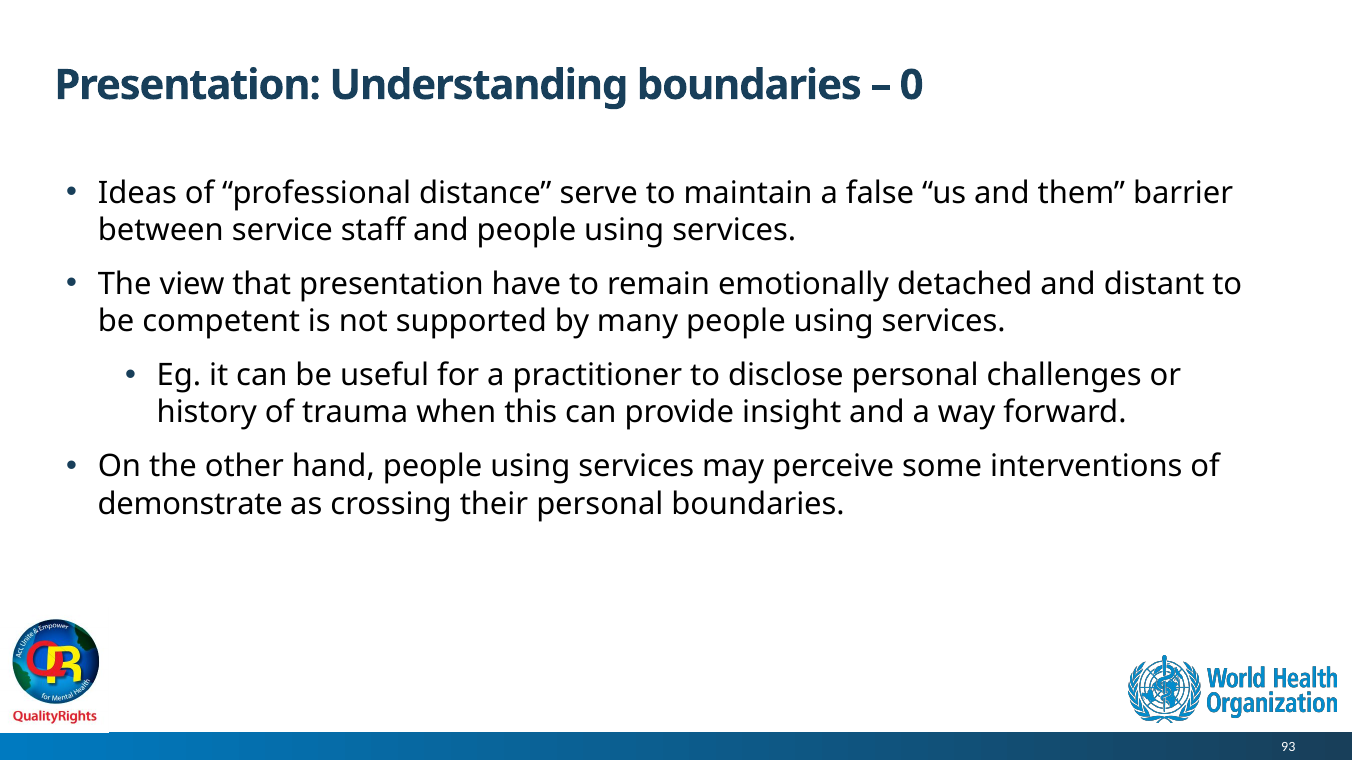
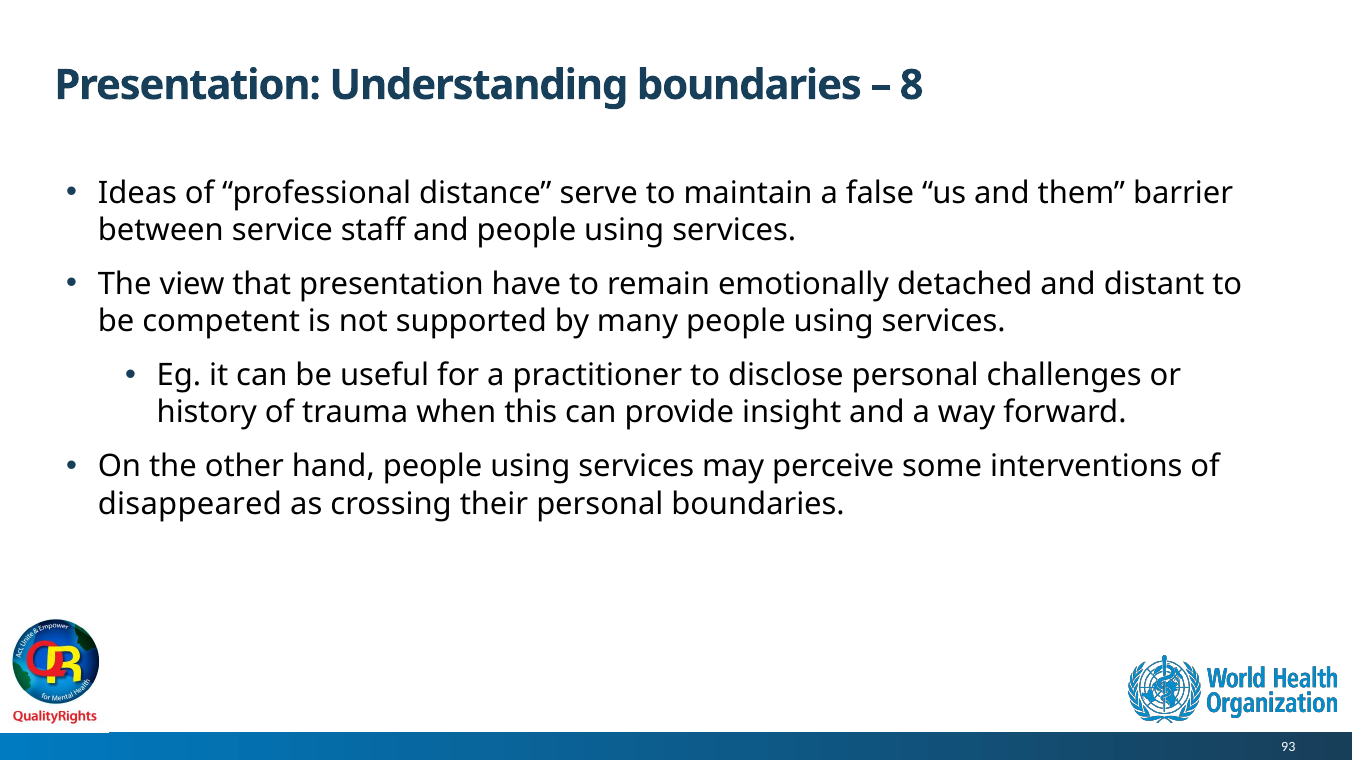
0: 0 -> 8
demonstrate: demonstrate -> disappeared
